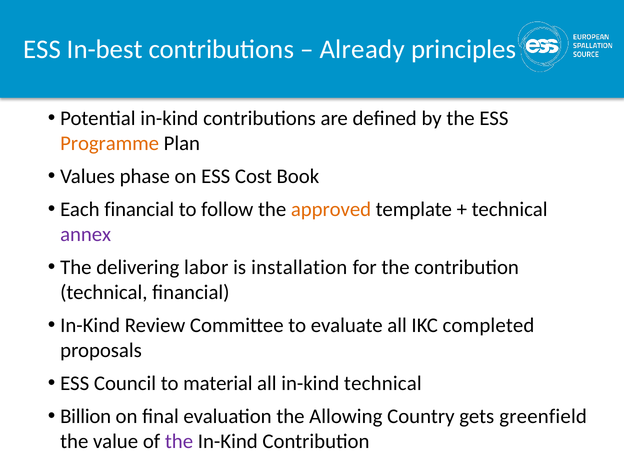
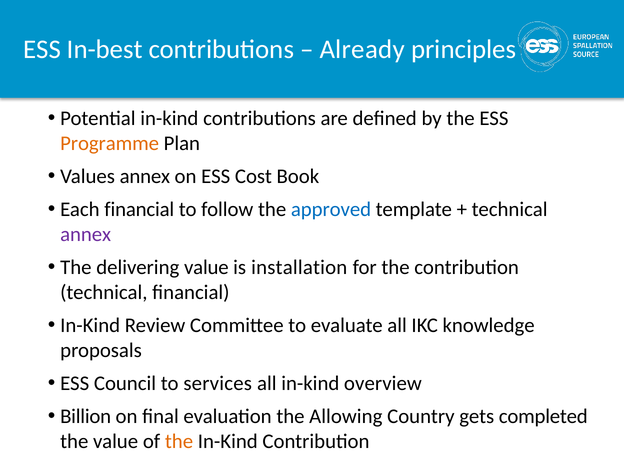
Values phase: phase -> annex
approved colour: orange -> blue
delivering labor: labor -> value
completed: completed -> knowledge
material: material -> services
in-kind technical: technical -> overview
greenfield: greenfield -> completed
the at (179, 441) colour: purple -> orange
